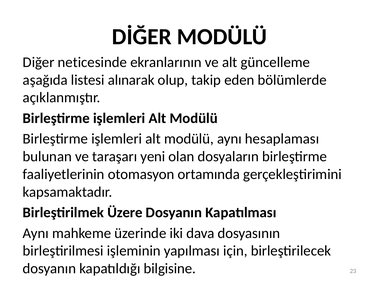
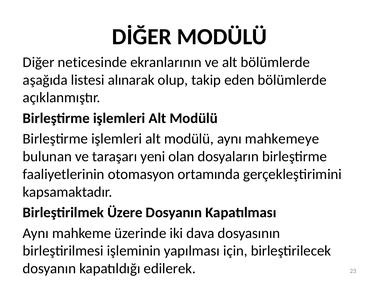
alt güncelleme: güncelleme -> bölümlerde
hesaplaması: hesaplaması -> mahkemeye
bilgisine: bilgisine -> edilerek
